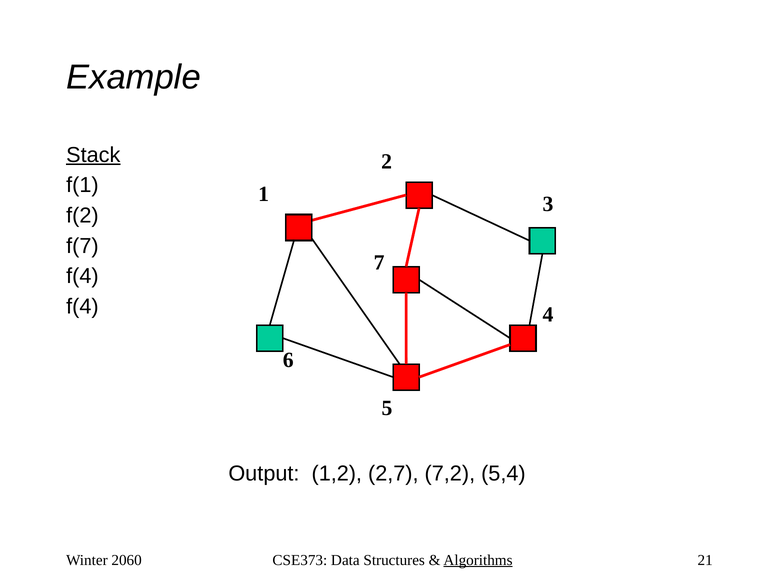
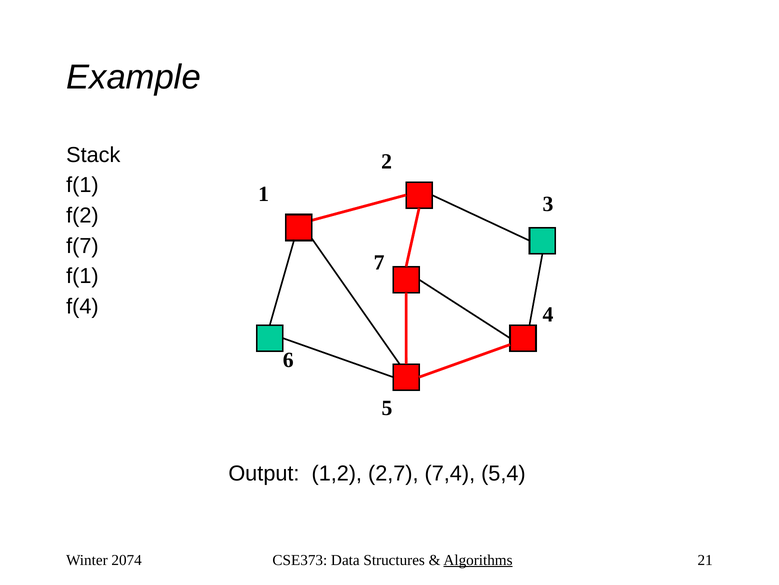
Stack underline: present -> none
f(4 at (82, 276): f(4 -> f(1
7,2: 7,2 -> 7,4
2060: 2060 -> 2074
